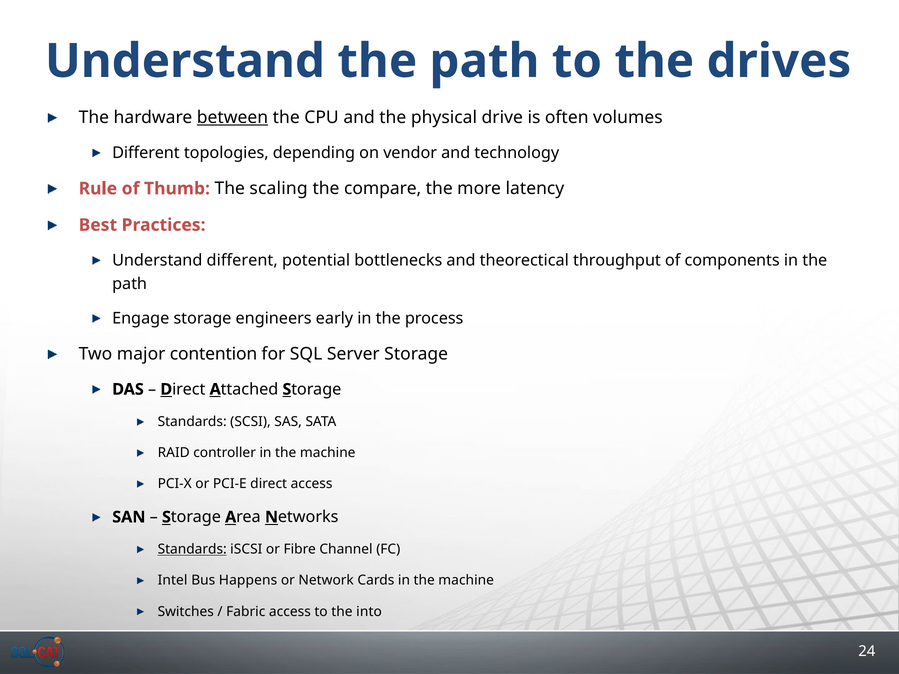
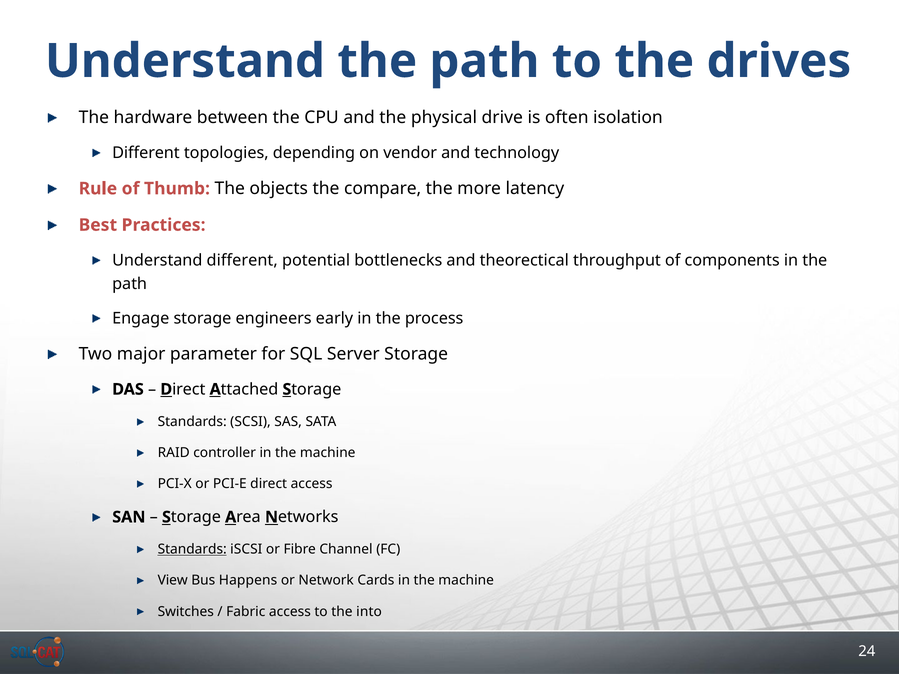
between underline: present -> none
volumes: volumes -> isolation
scaling: scaling -> objects
contention: contention -> parameter
Intel: Intel -> View
